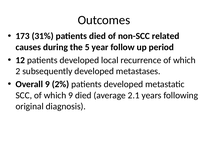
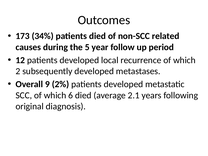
31%: 31% -> 34%
which 9: 9 -> 6
